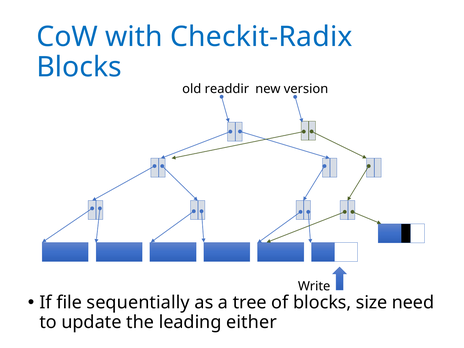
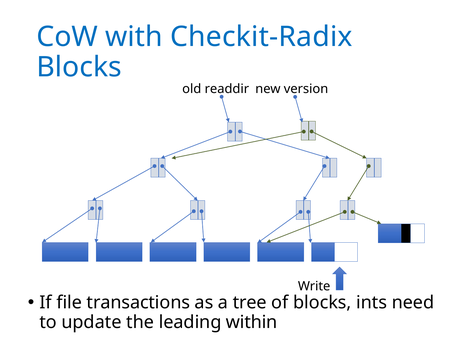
sequentially: sequentially -> transactions
size: size -> ints
either: either -> within
